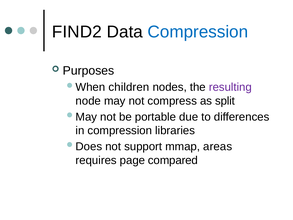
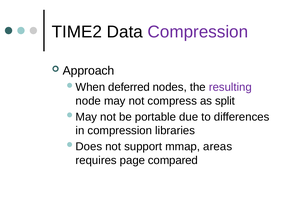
FIND2: FIND2 -> TIME2
Compression at (198, 32) colour: blue -> purple
Purposes: Purposes -> Approach
children: children -> deferred
